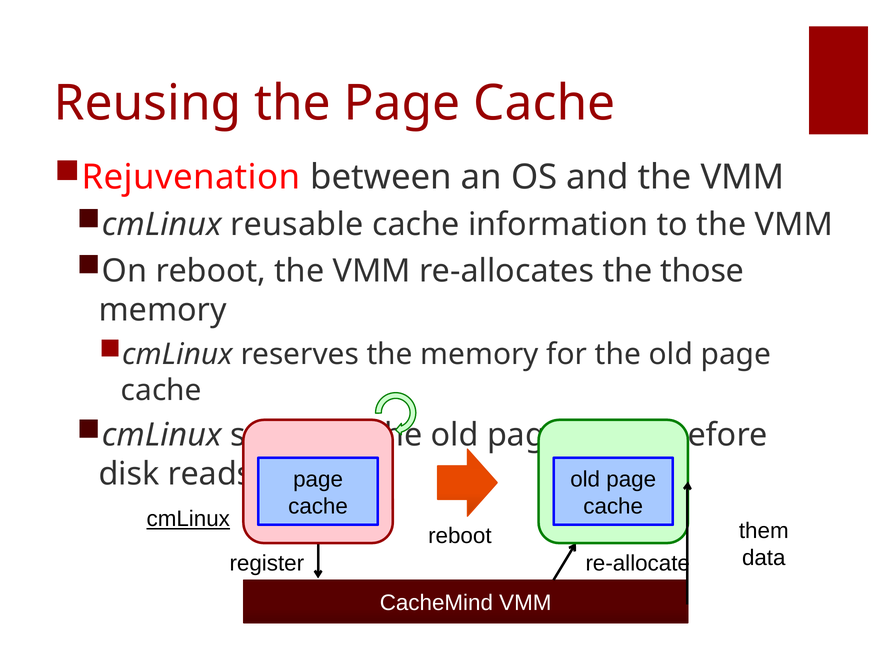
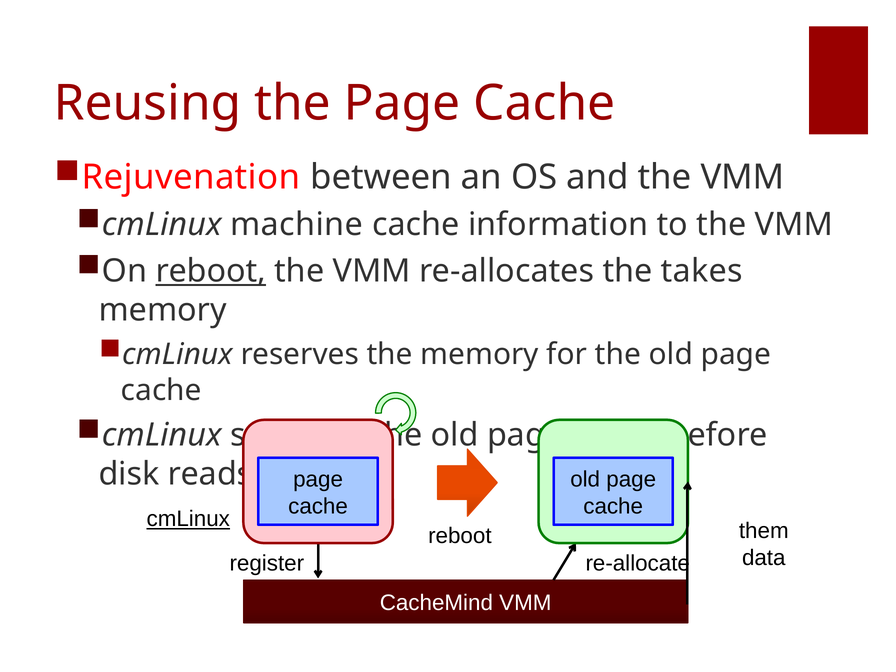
reusable: reusable -> machine
reboot at (211, 271) underline: none -> present
those: those -> takes
